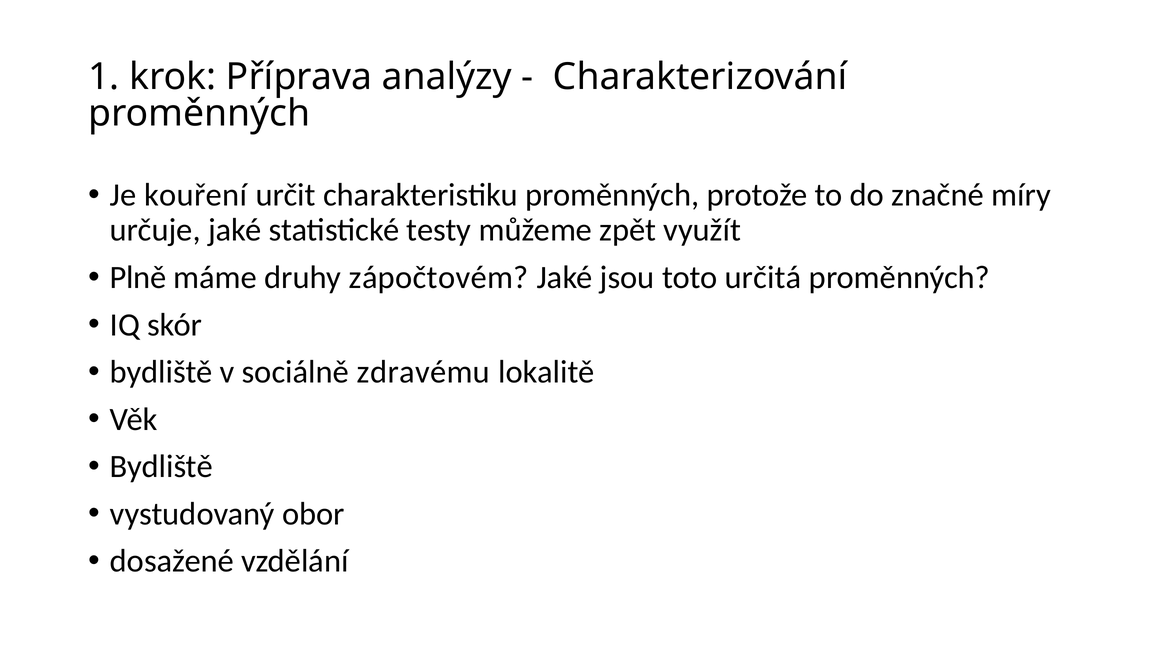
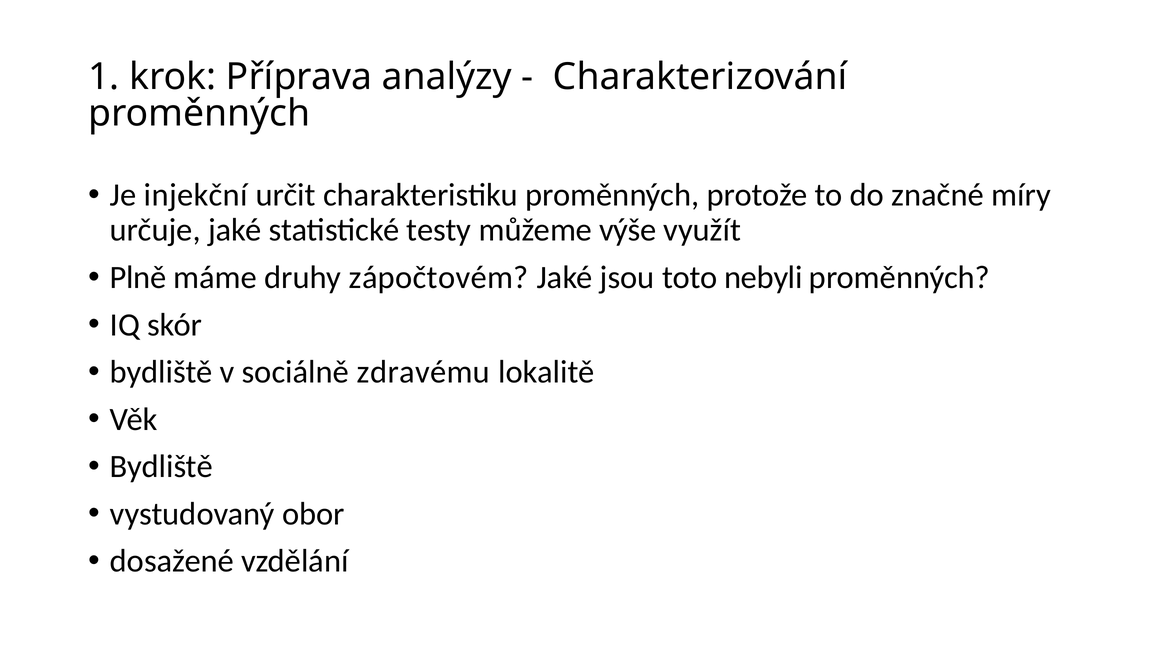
kouření: kouření -> injekční
zpět: zpět -> výše
určitá: určitá -> nebyli
